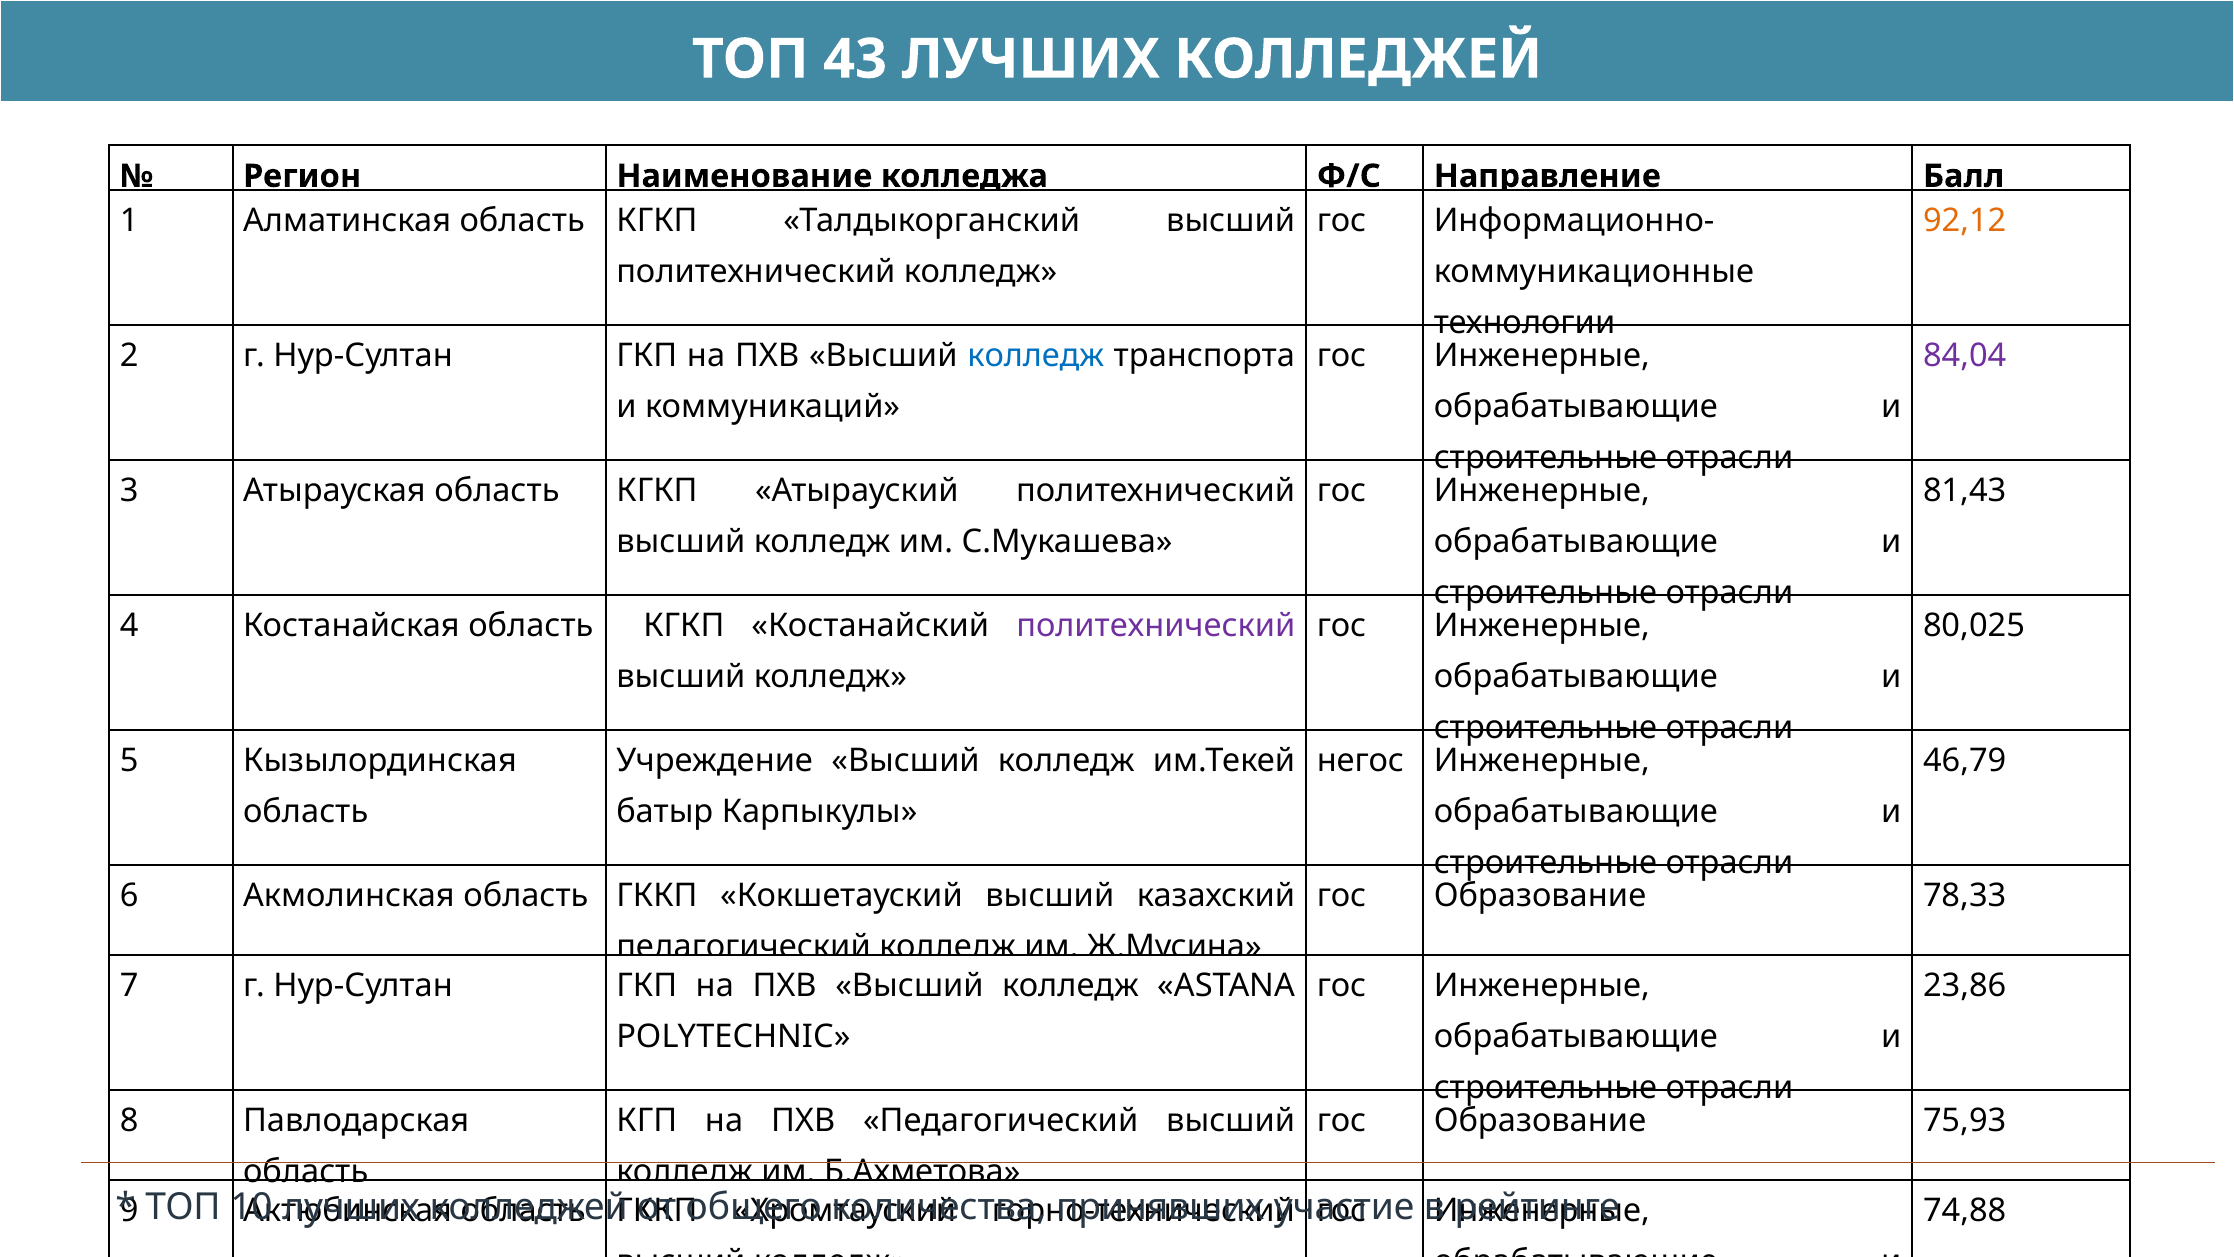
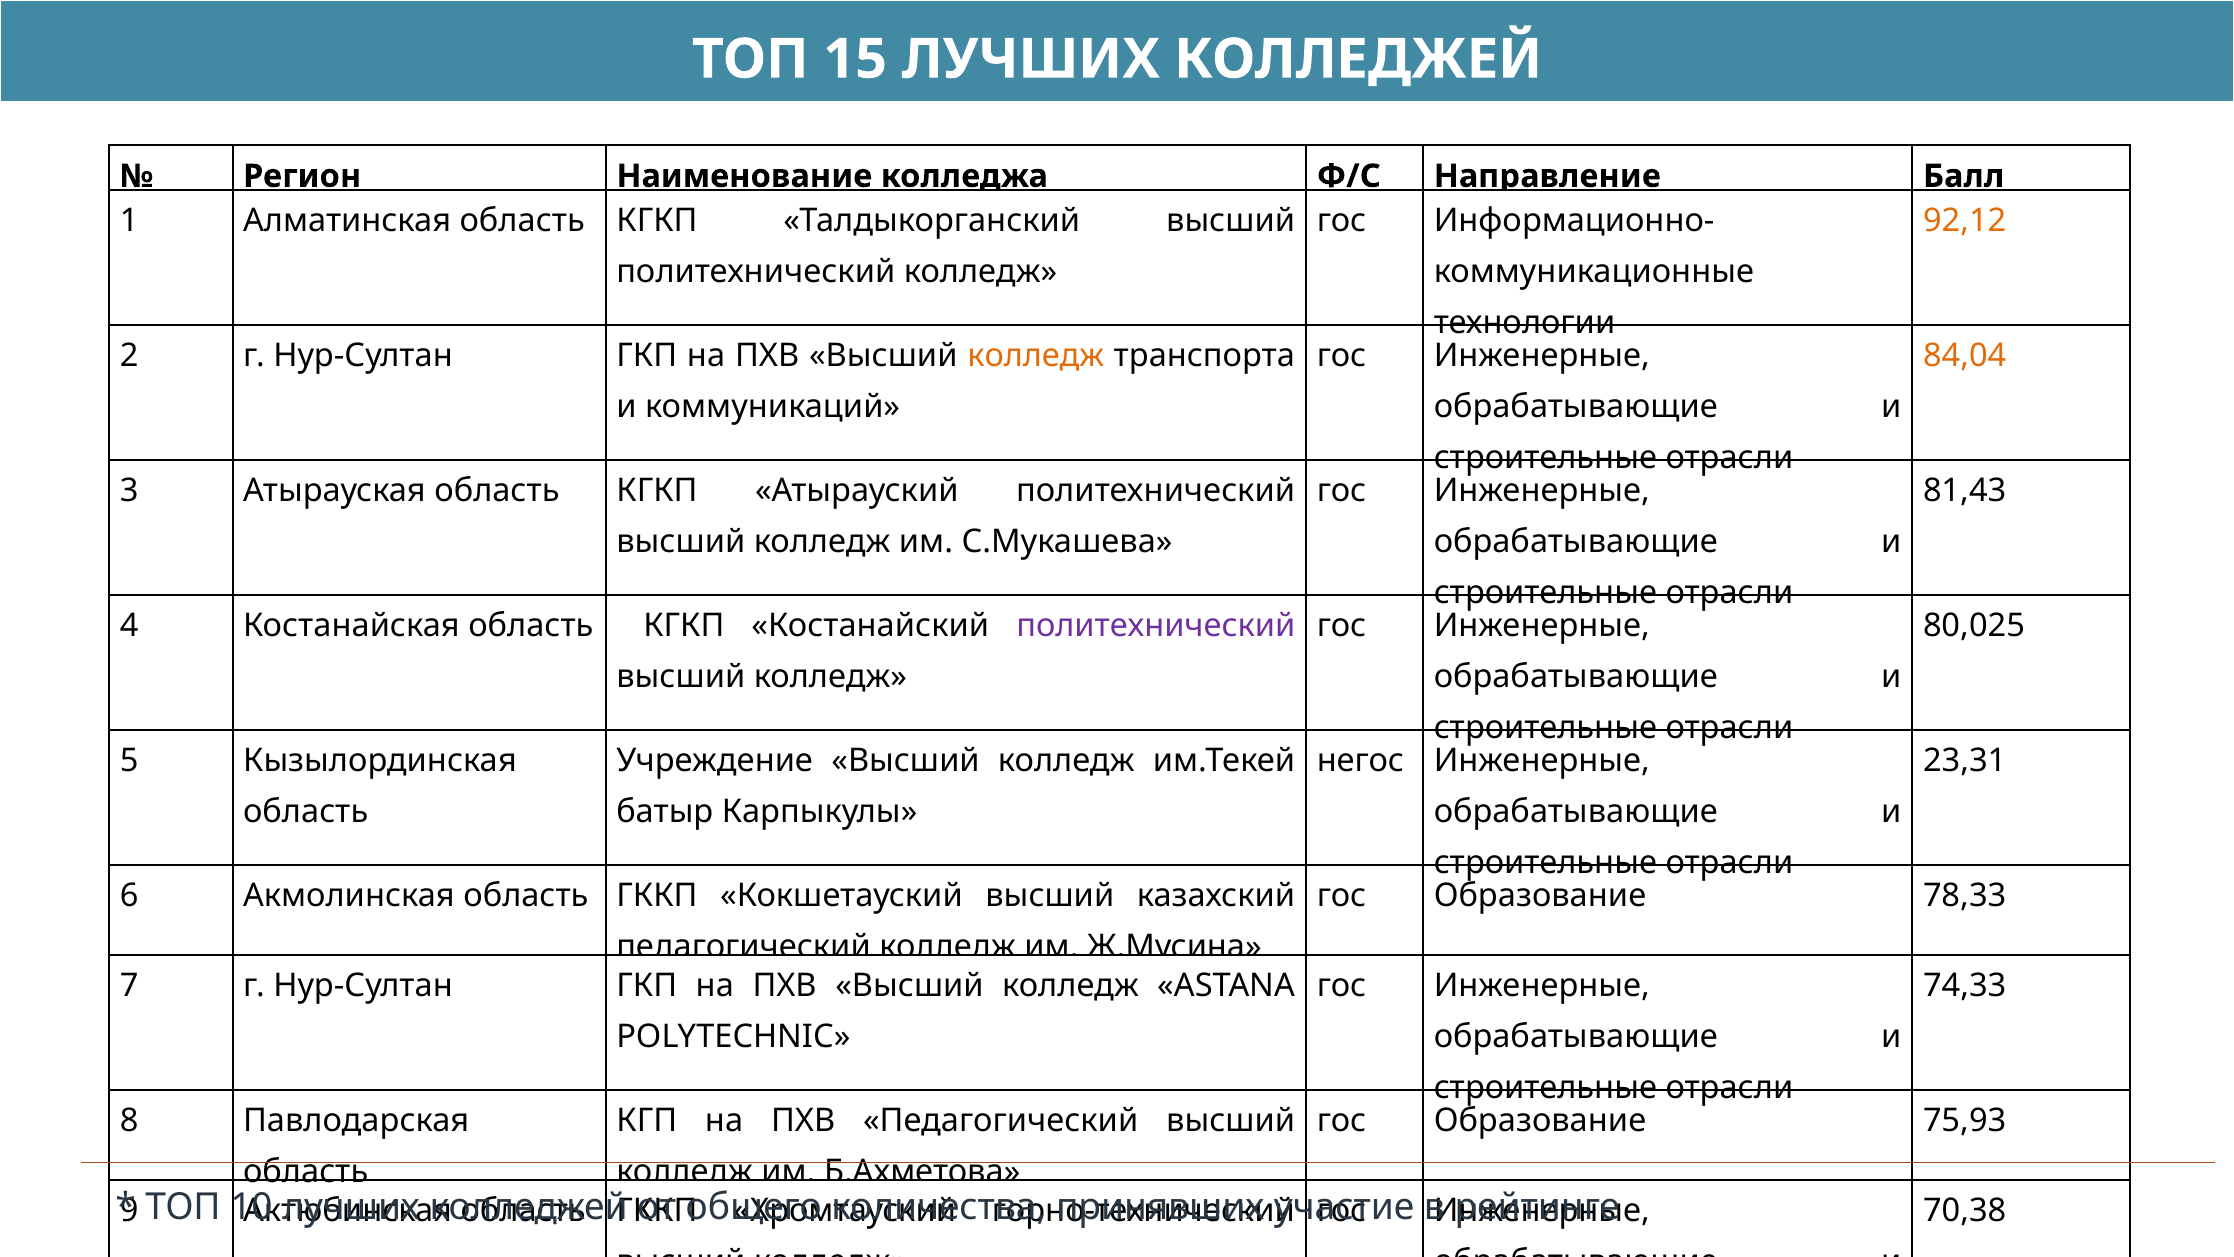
43: 43 -> 15
колледж at (1036, 356) colour: blue -> orange
84,04 colour: purple -> orange
46,79: 46,79 -> 23,31
23,86: 23,86 -> 74,33
74,88: 74,88 -> 70,38
